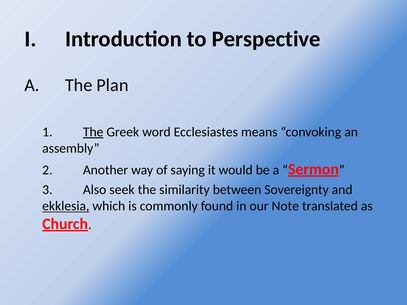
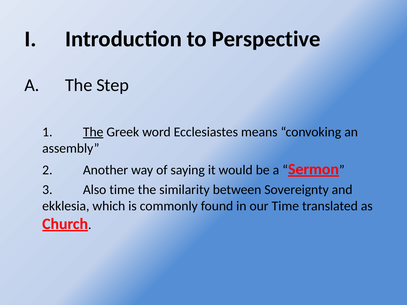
Plan: Plan -> Step
Also seek: seek -> time
ekklesia underline: present -> none
our Note: Note -> Time
